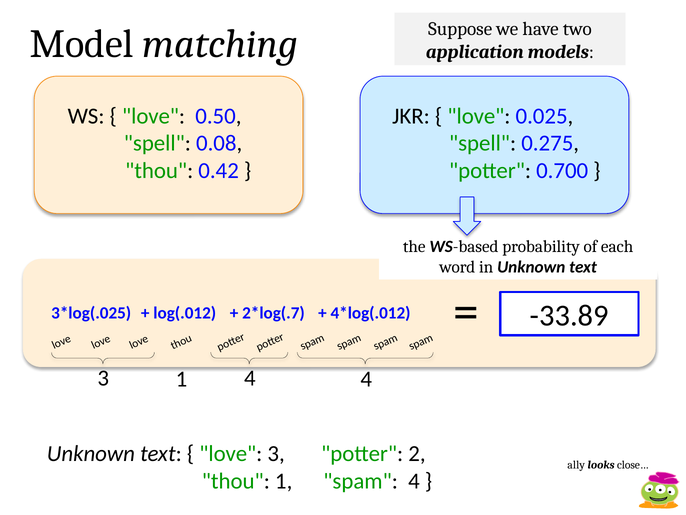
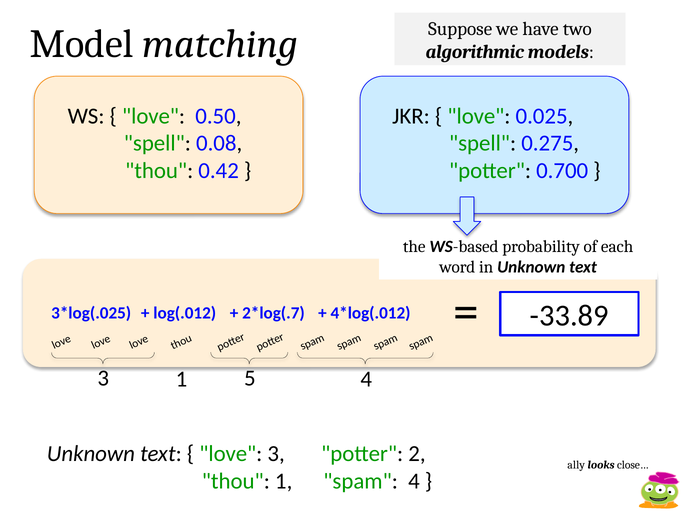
application: application -> algorithmic
1 4: 4 -> 5
